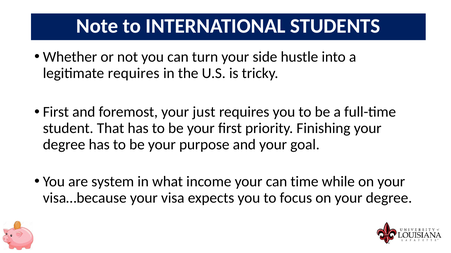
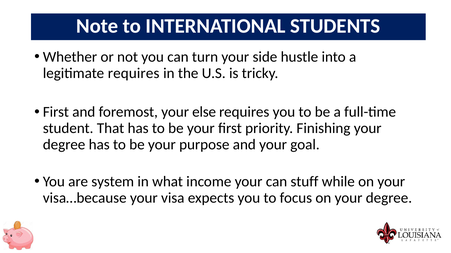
just: just -> else
time: time -> stuff
